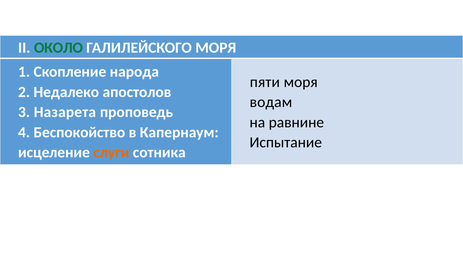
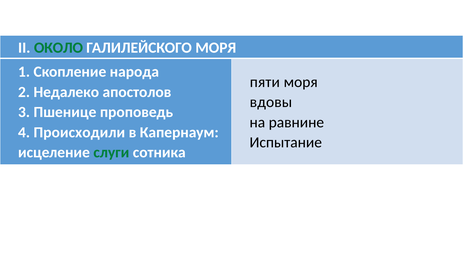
водам: водам -> вдовы
Назарета: Назарета -> Пшенице
Беспокойство: Беспокойство -> Происходили
слуги colour: orange -> green
